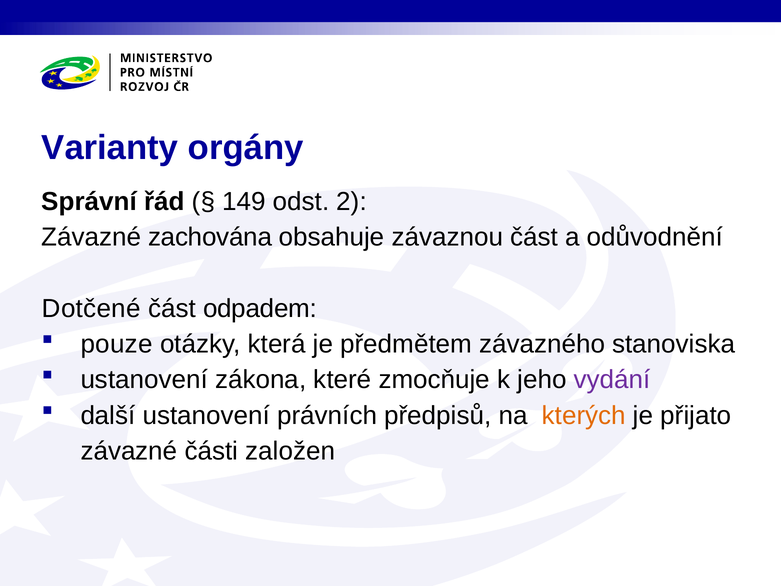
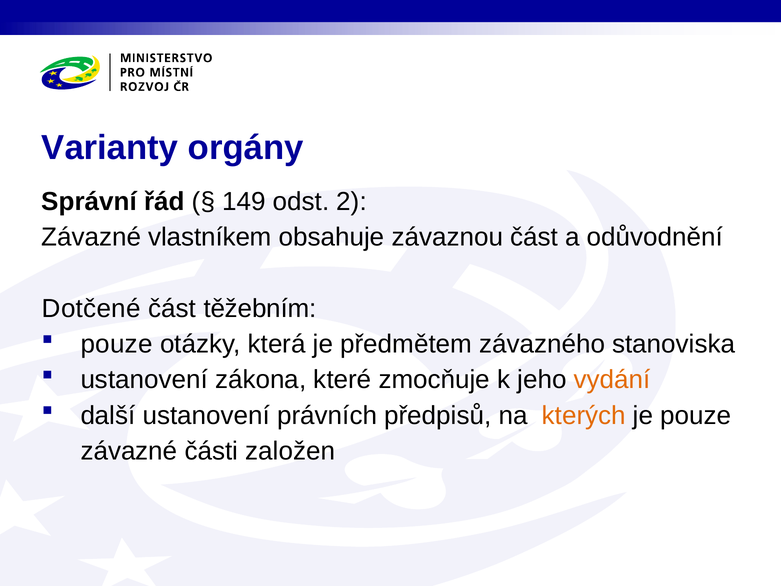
zachována: zachována -> vlastníkem
odpadem: odpadem -> těžebním
vydání colour: purple -> orange
je přijato: přijato -> pouze
